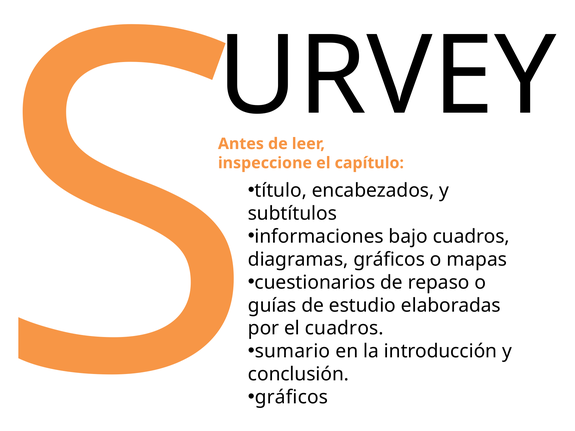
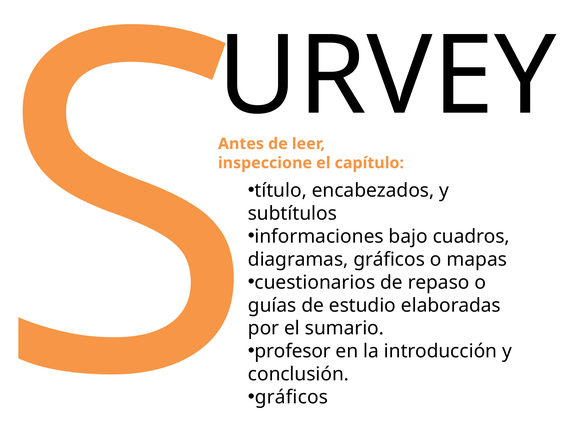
el cuadros: cuadros -> sumario
sumario: sumario -> profesor
